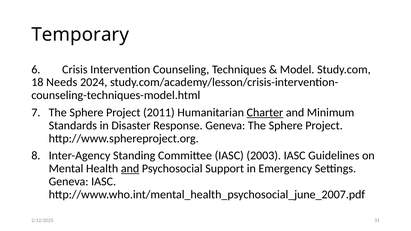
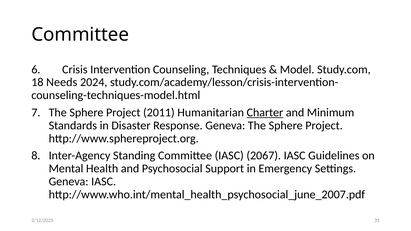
Temporary at (80, 35): Temporary -> Committee
2003: 2003 -> 2067
and at (130, 169) underline: present -> none
